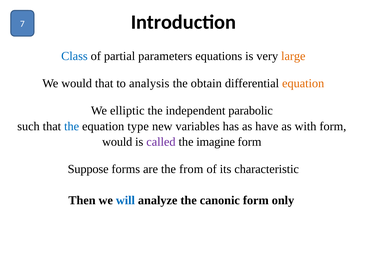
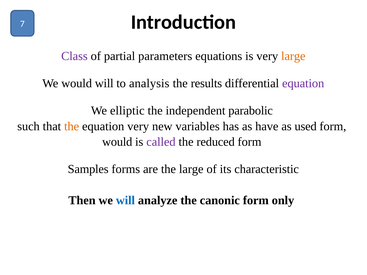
Class colour: blue -> purple
would that: that -> will
obtain: obtain -> results
equation at (303, 83) colour: orange -> purple
the at (72, 126) colour: blue -> orange
equation type: type -> very
with: with -> used
imagine: imagine -> reduced
Suppose: Suppose -> Samples
the from: from -> large
